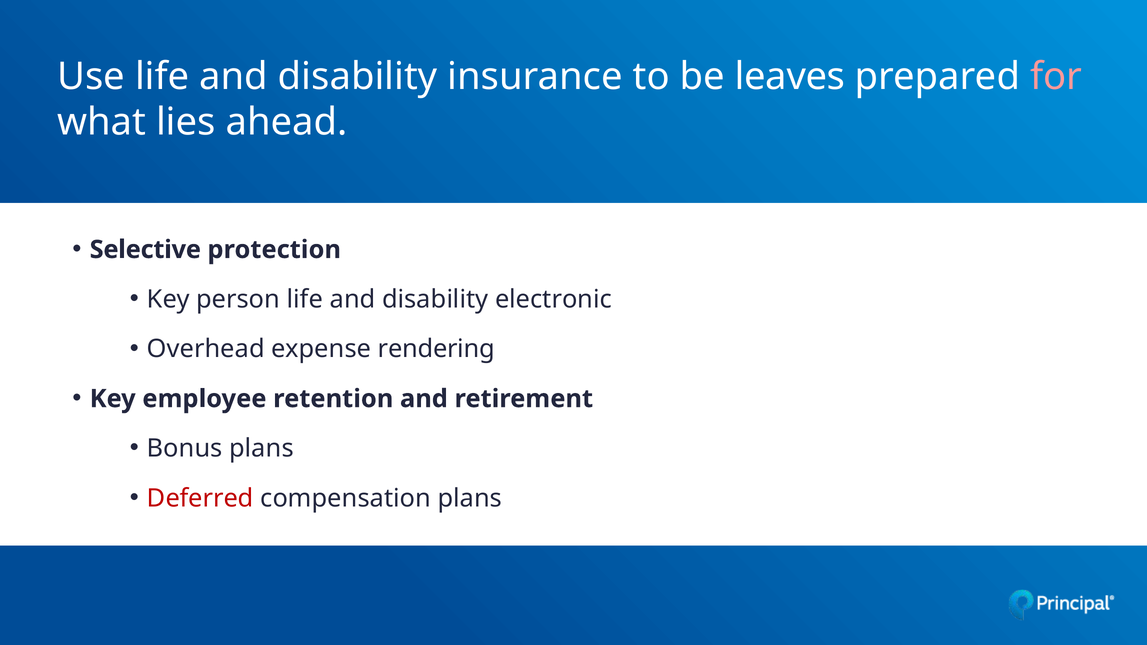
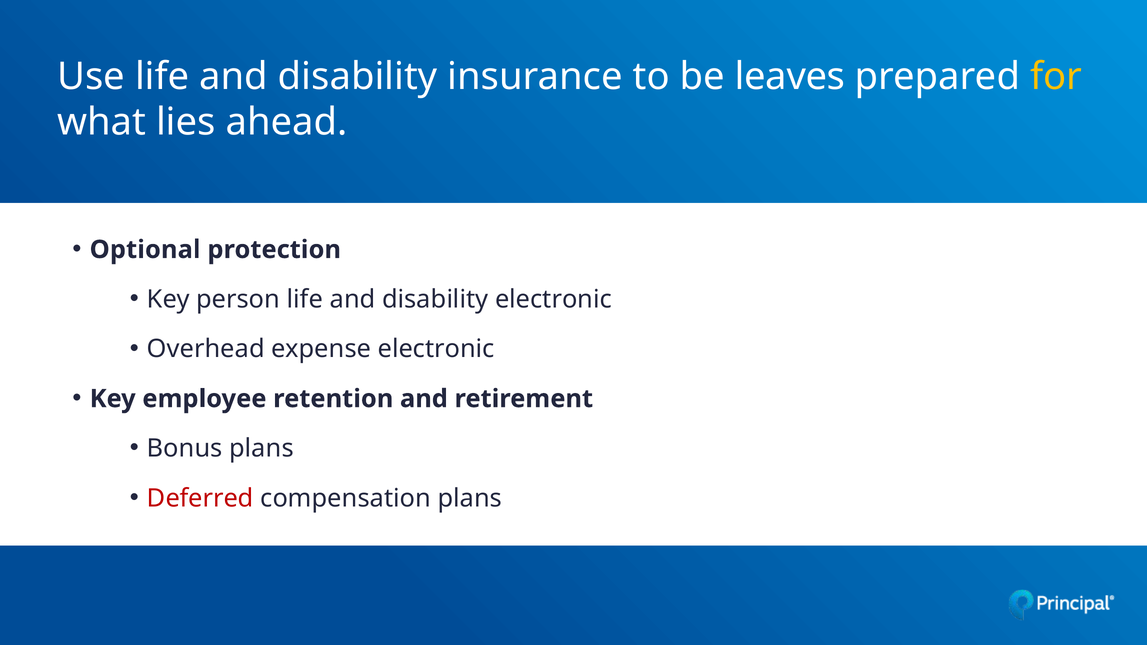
for colour: pink -> yellow
Selective: Selective -> Optional
expense rendering: rendering -> electronic
